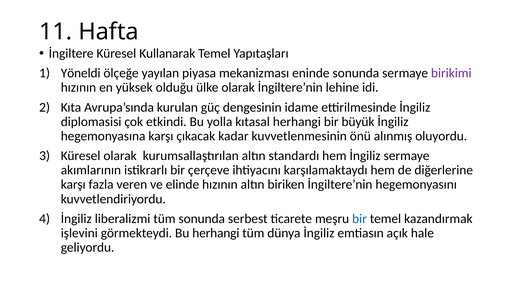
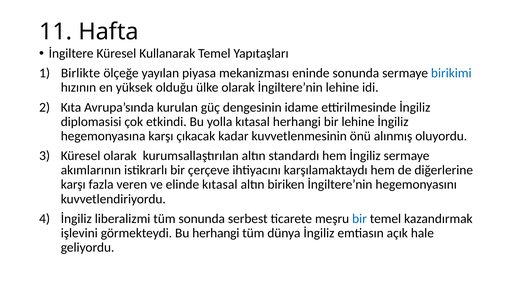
Yöneldi: Yöneldi -> Birlikte
birikimi colour: purple -> blue
bir büyük: büyük -> lehine
elinde hızının: hızının -> kıtasal
